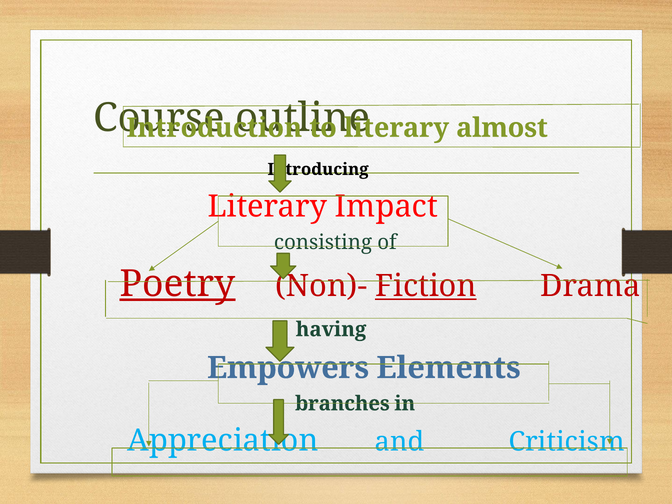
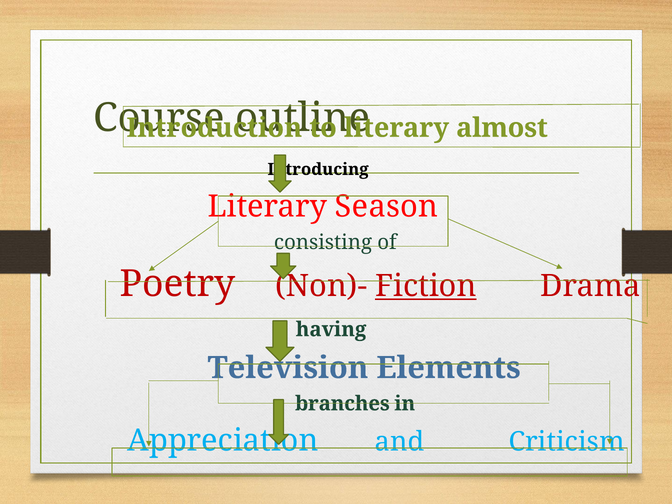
Impact: Impact -> Season
Poetry underline: present -> none
Empowers: Empowers -> Television
